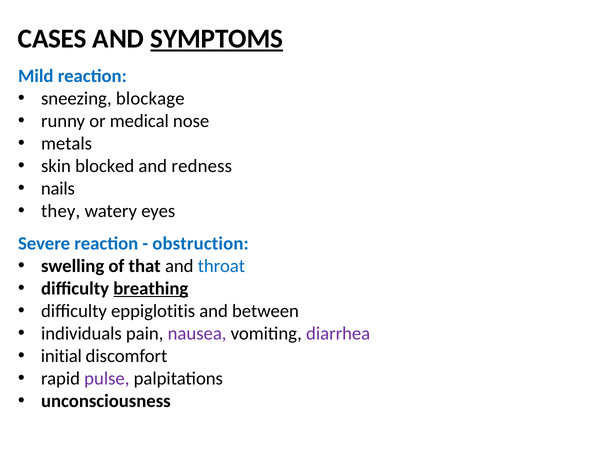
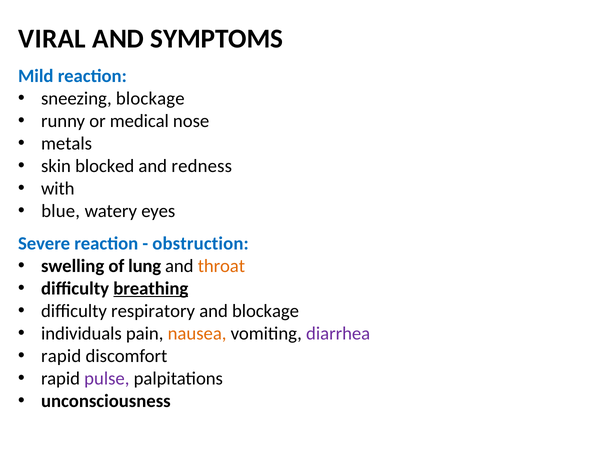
CASES: CASES -> VIRAL
SYMPTOMS underline: present -> none
nails: nails -> with
they: they -> blue
that: that -> lung
throat colour: blue -> orange
eppiglotitis: eppiglotitis -> respiratory
and between: between -> blockage
nausea colour: purple -> orange
initial at (61, 356): initial -> rapid
